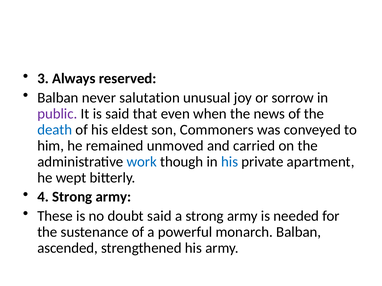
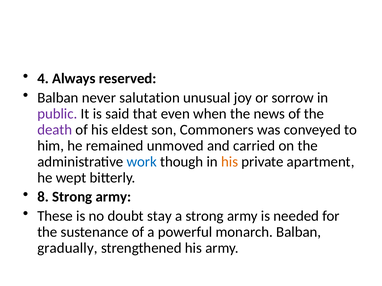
3: 3 -> 4
death colour: blue -> purple
his at (230, 162) colour: blue -> orange
4: 4 -> 8
doubt said: said -> stay
ascended: ascended -> gradually
